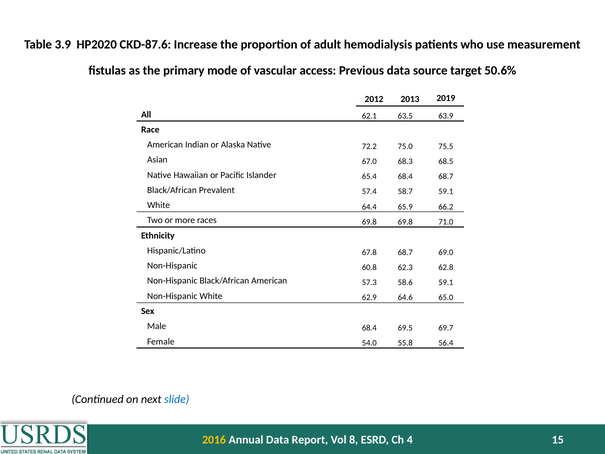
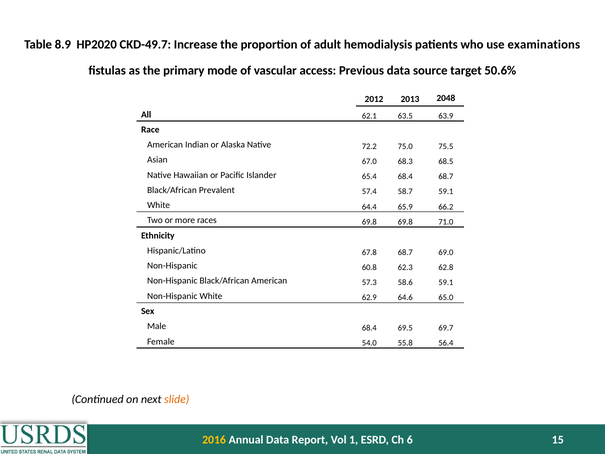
3.9: 3.9 -> 8.9
CKD-87.6: CKD-87.6 -> CKD-49.7
measurement: measurement -> examinations
2019: 2019 -> 2048
slide colour: blue -> orange
8: 8 -> 1
4: 4 -> 6
